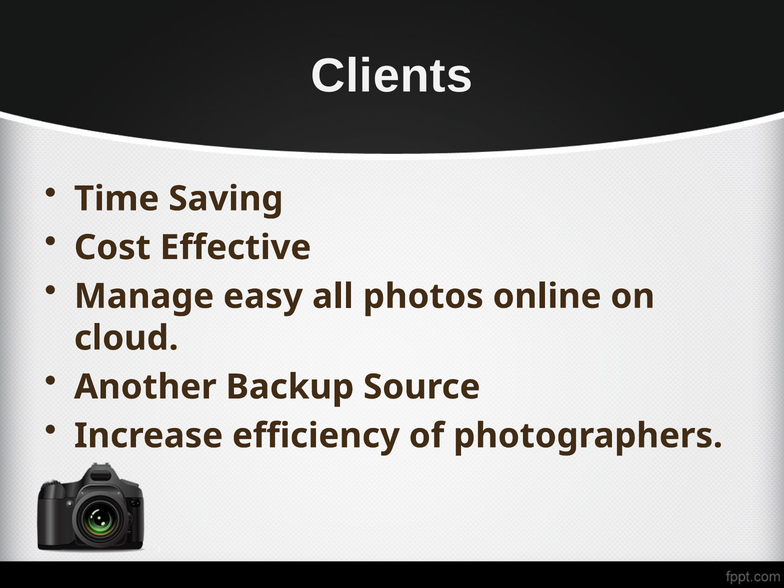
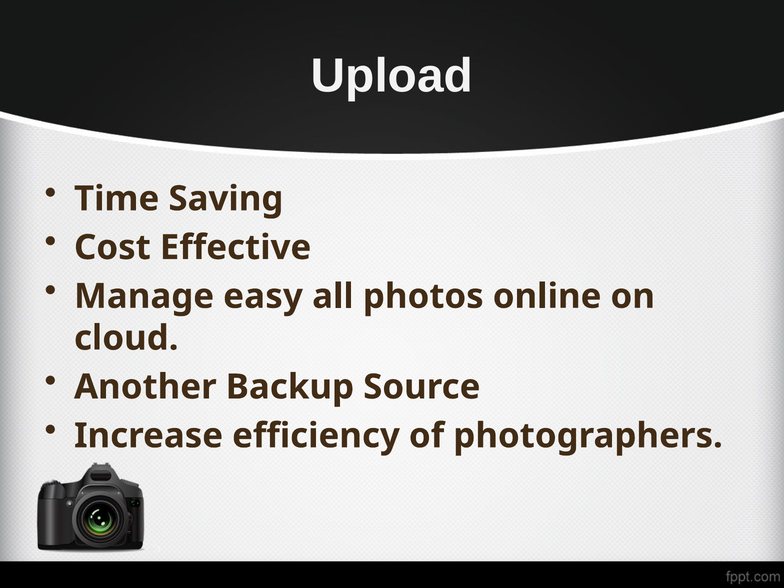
Clients: Clients -> Upload
